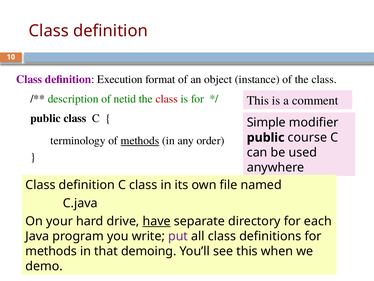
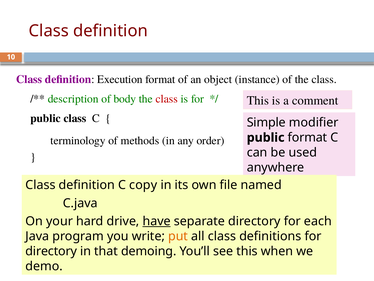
netid: netid -> body
public course: course -> format
methods at (140, 140) underline: present -> none
C class: class -> copy
put colour: purple -> orange
methods at (51, 251): methods -> directory
